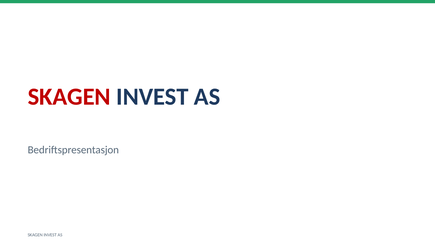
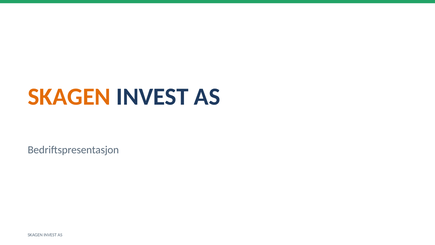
SKAGEN at (69, 96) colour: red -> orange
